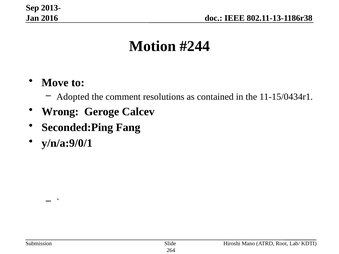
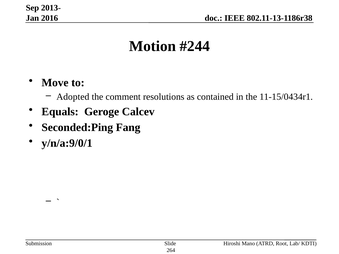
Wrong: Wrong -> Equals
